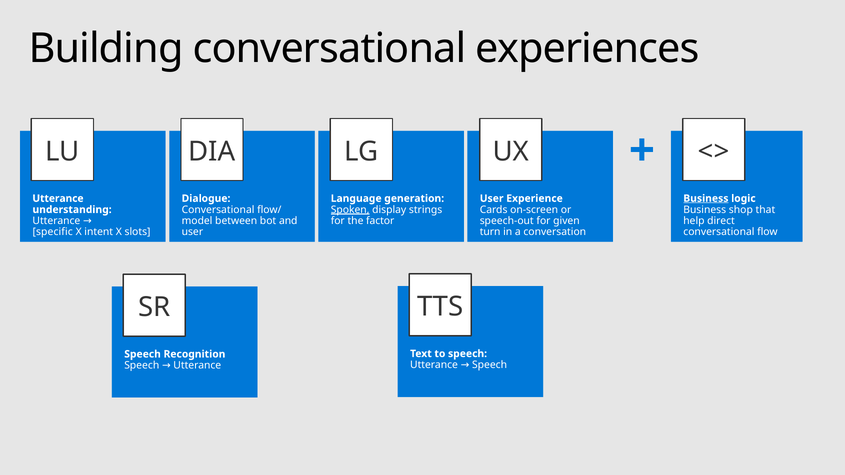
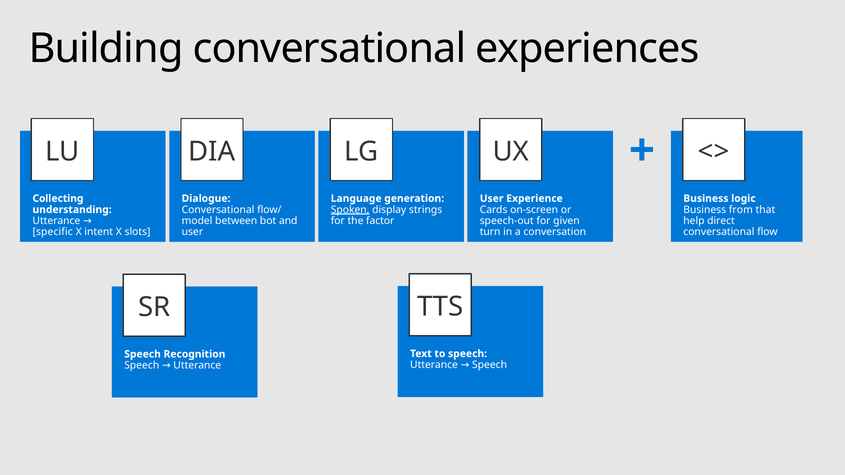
Utterance at (58, 199): Utterance -> Collecting
Business at (706, 199) underline: present -> none
shop: shop -> from
